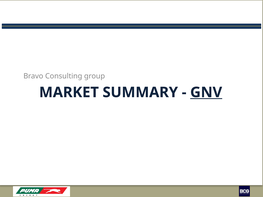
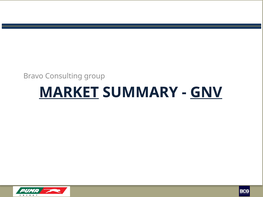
MARKET underline: none -> present
